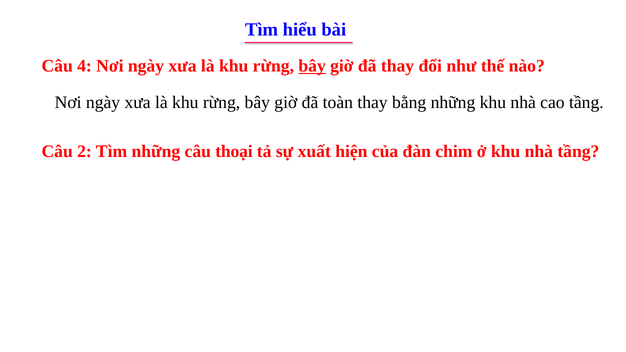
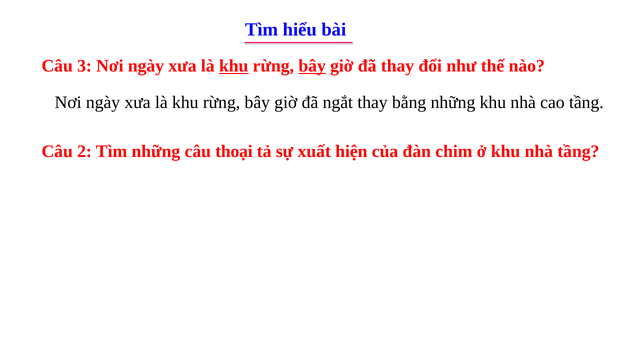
4: 4 -> 3
khu at (234, 66) underline: none -> present
toàn: toàn -> ngắt
